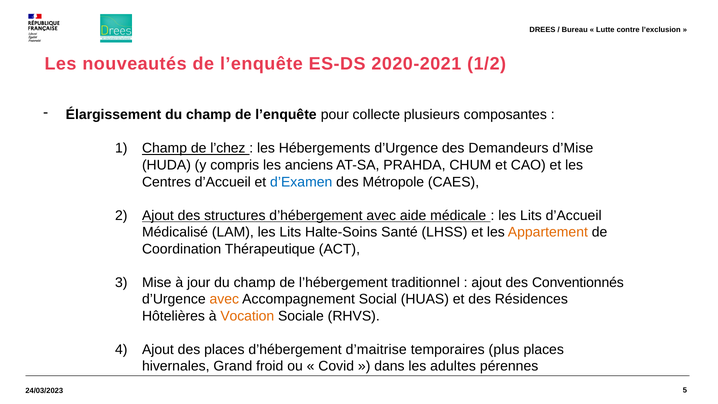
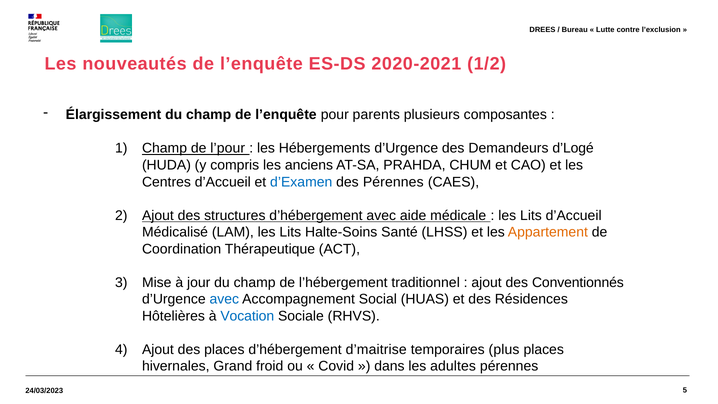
collecte: collecte -> parents
l’chez: l’chez -> l’pour
d’Mise: d’Mise -> d’Logé
des Métropole: Métropole -> Pérennes
avec at (224, 299) colour: orange -> blue
Vocation colour: orange -> blue
